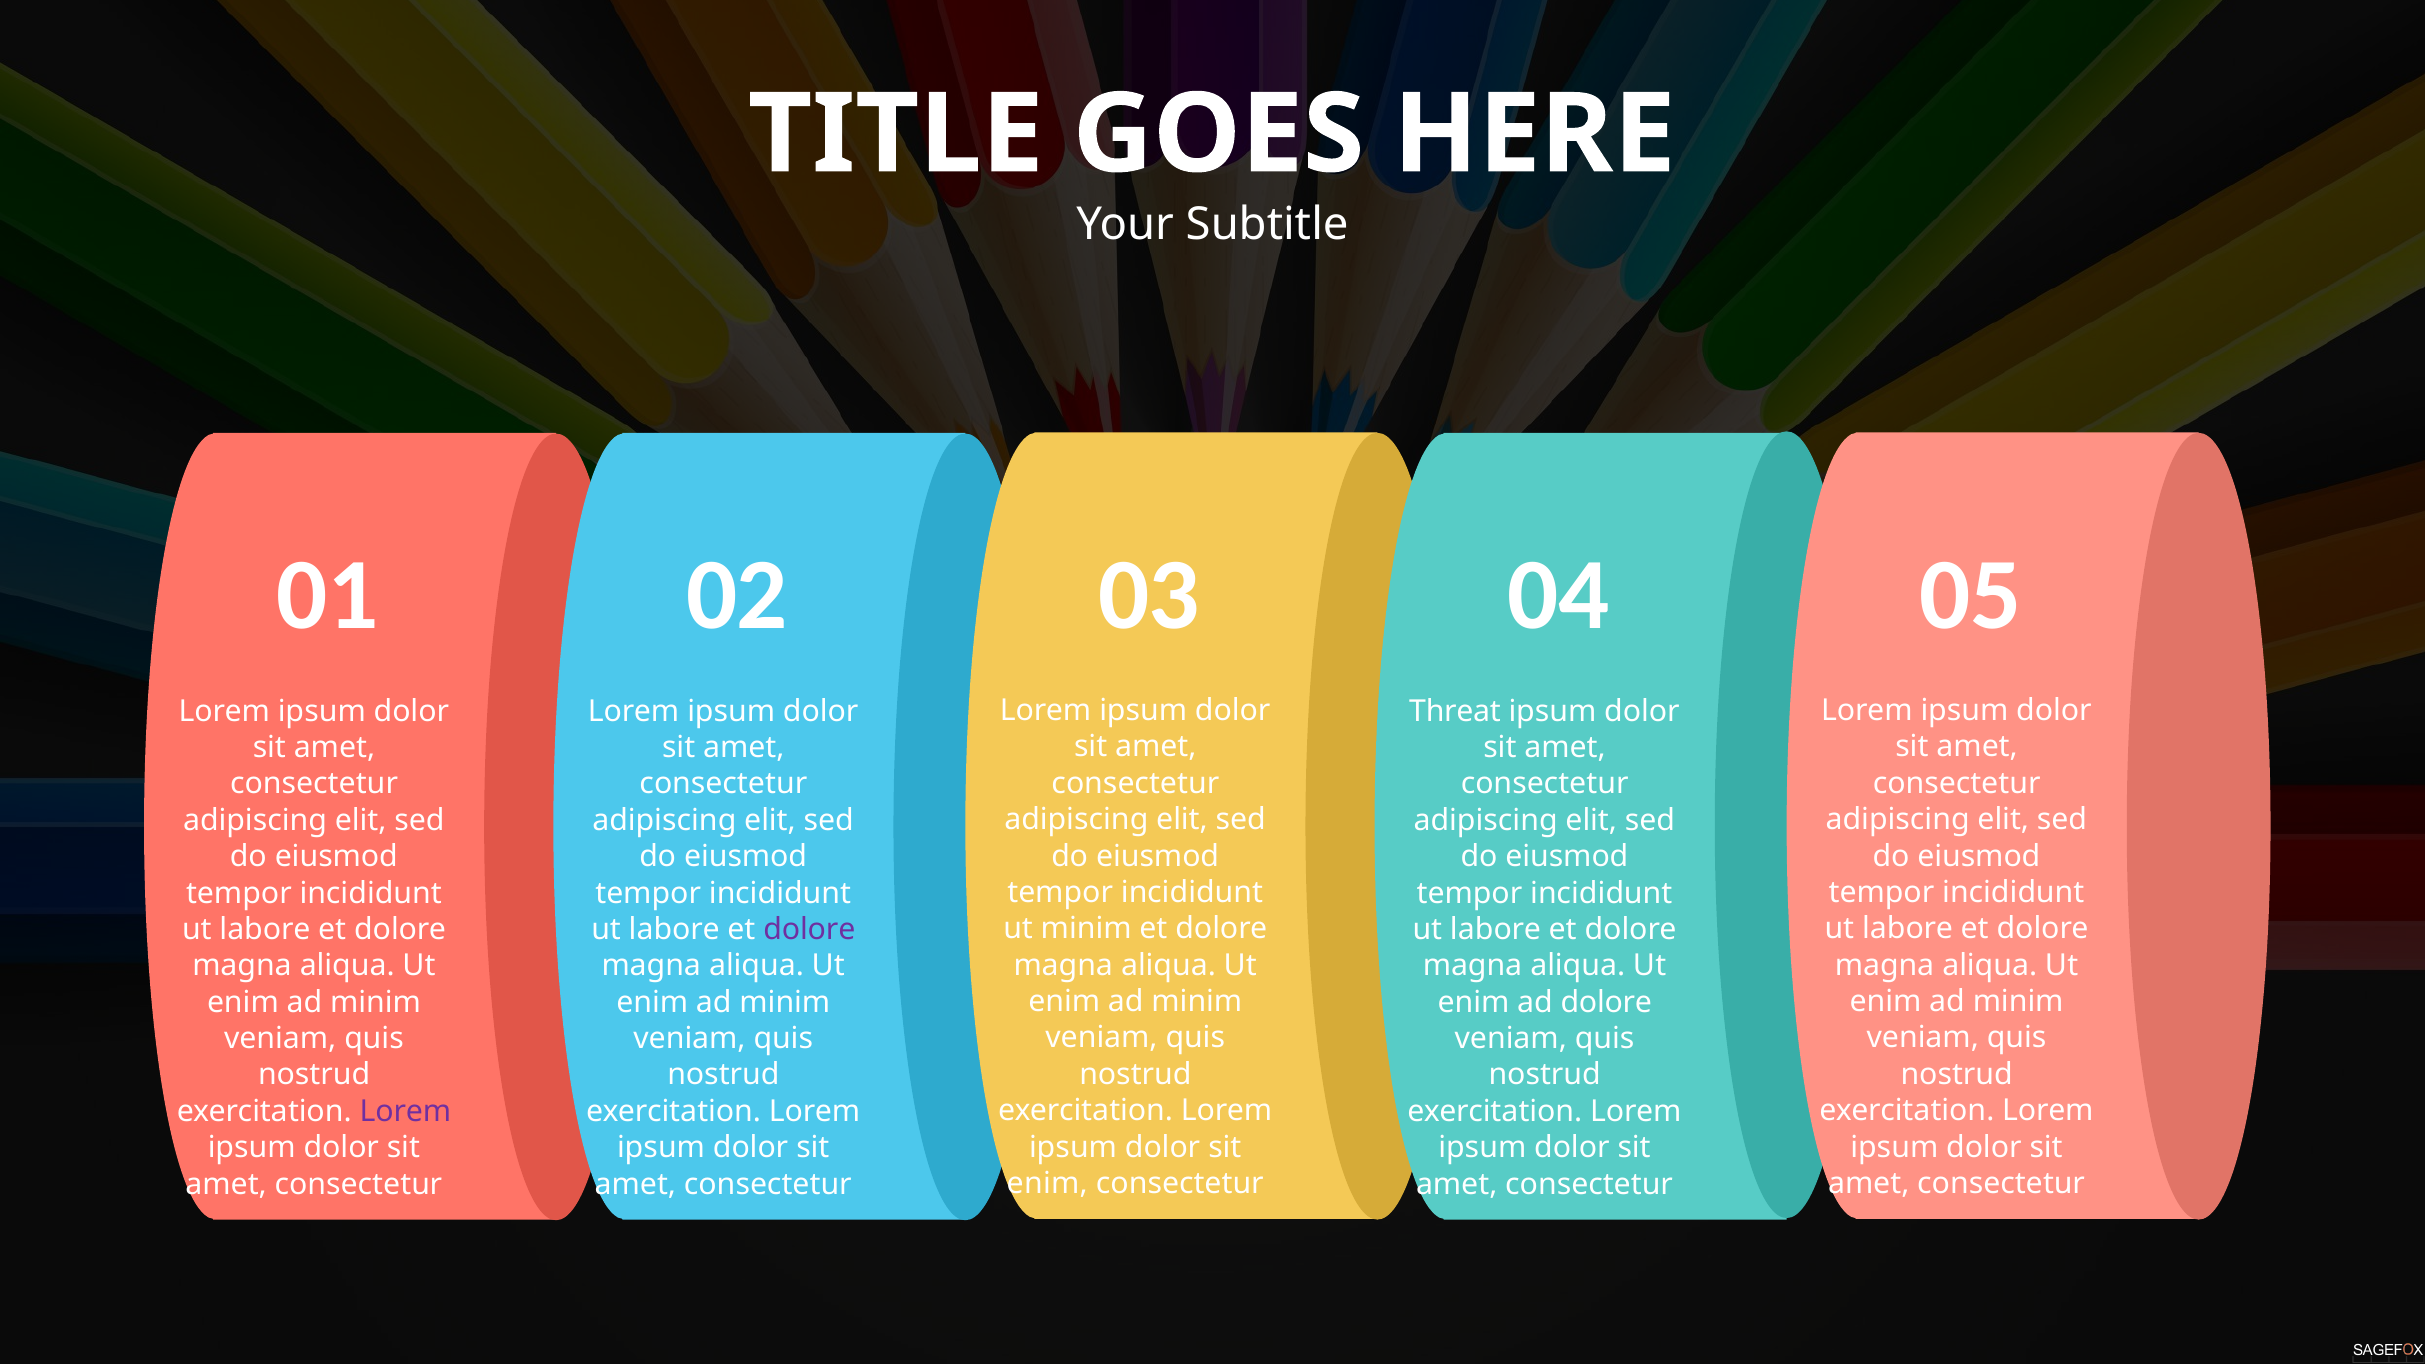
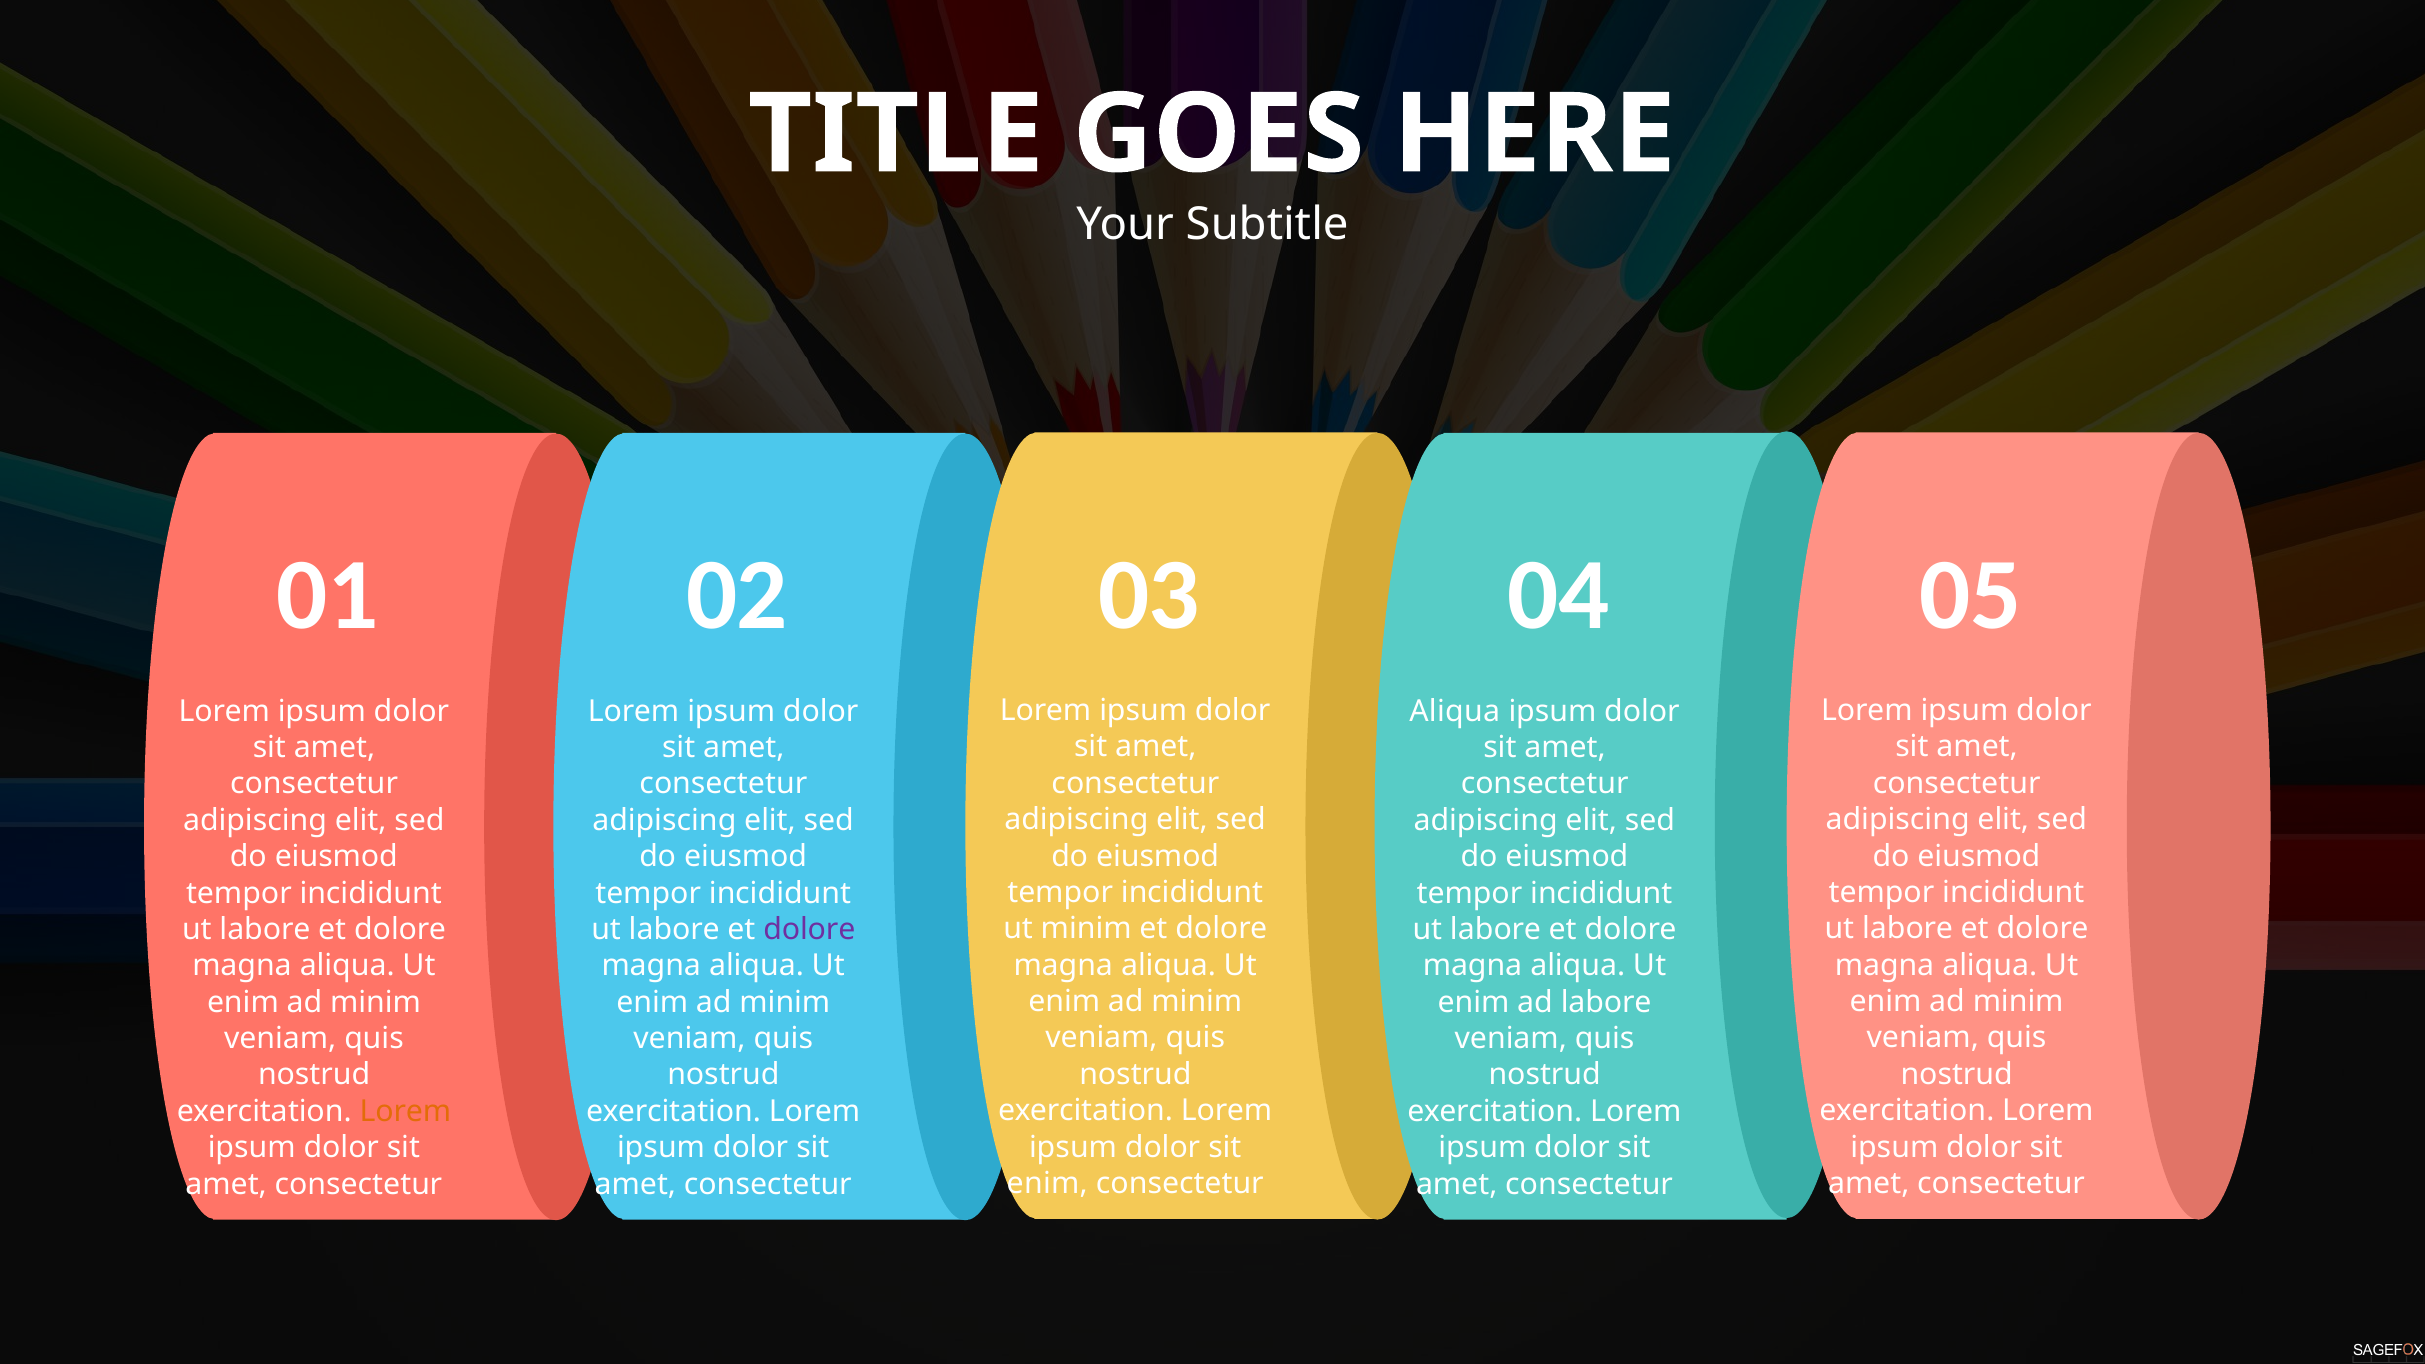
Threat at (1455, 711): Threat -> Aliqua
ad dolore: dolore -> labore
Lorem at (405, 1111) colour: purple -> orange
